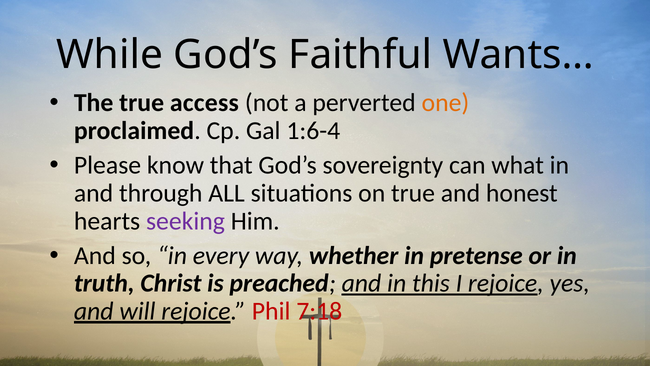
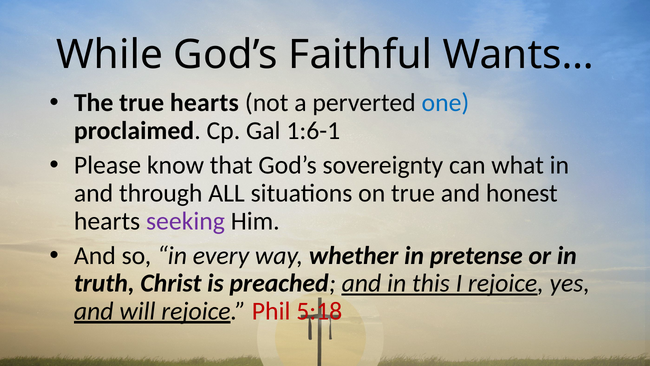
true access: access -> hearts
one colour: orange -> blue
1:6-4: 1:6-4 -> 1:6-1
7:18: 7:18 -> 5:18
